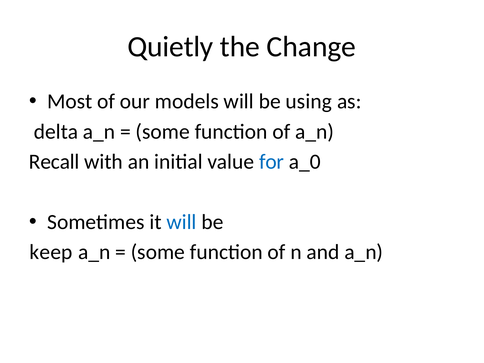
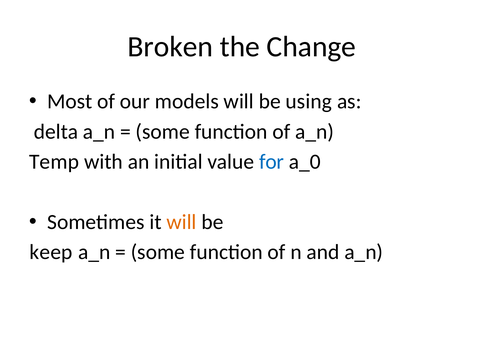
Quietly: Quietly -> Broken
Recall: Recall -> Temp
will at (181, 222) colour: blue -> orange
